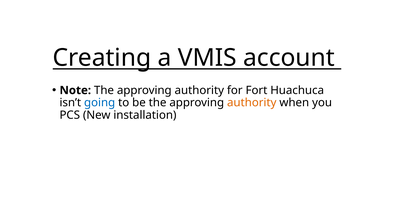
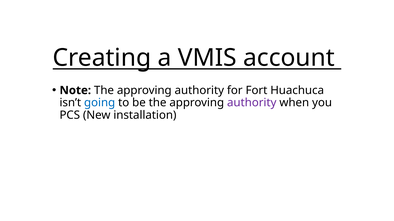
authority at (252, 103) colour: orange -> purple
